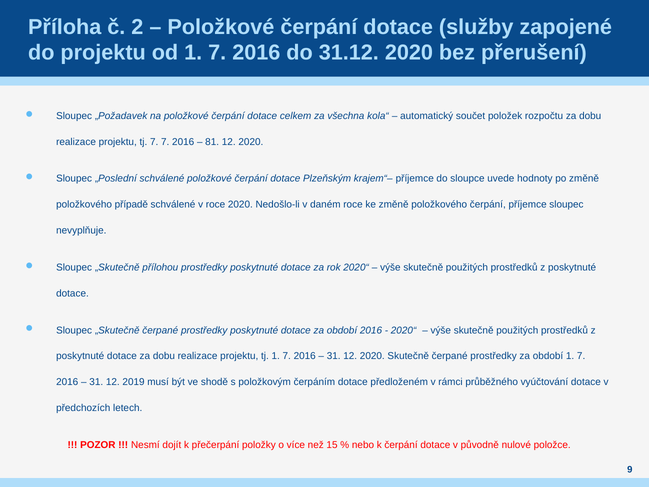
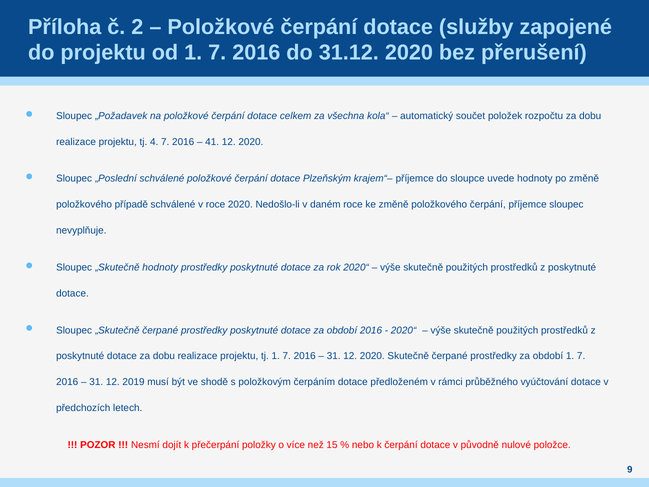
tj 7: 7 -> 4
81: 81 -> 41
„Skutečně přílohou: přílohou -> hodnoty
